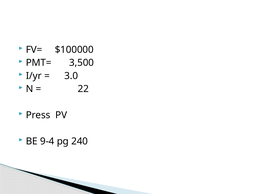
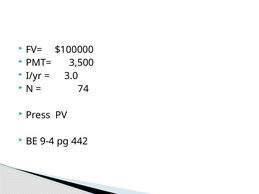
22: 22 -> 74
240: 240 -> 442
